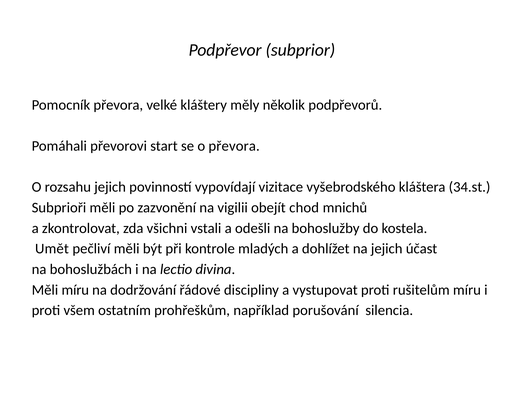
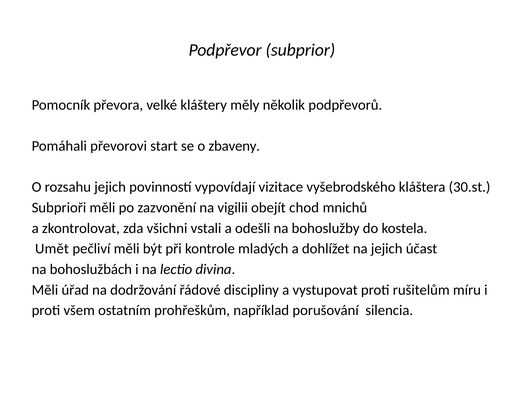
o převora: převora -> zbaveny
34.st: 34.st -> 30.st
Měli míru: míru -> úřad
